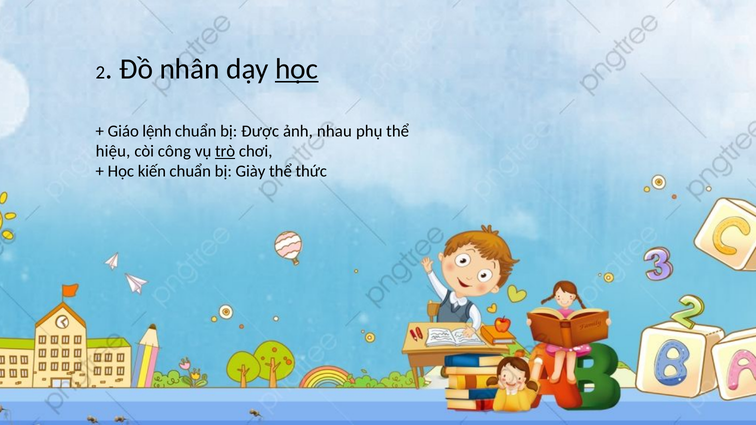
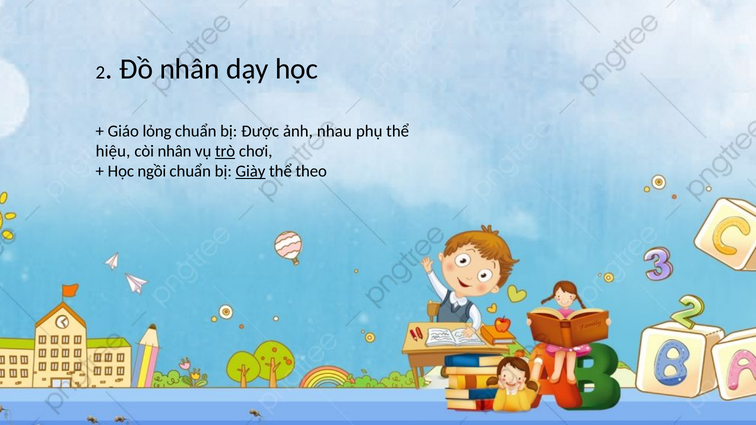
học at (297, 69) underline: present -> none
lệnh: lệnh -> lỏng
còi công: công -> nhân
kiến: kiến -> ngồi
Giày underline: none -> present
thức: thức -> theo
